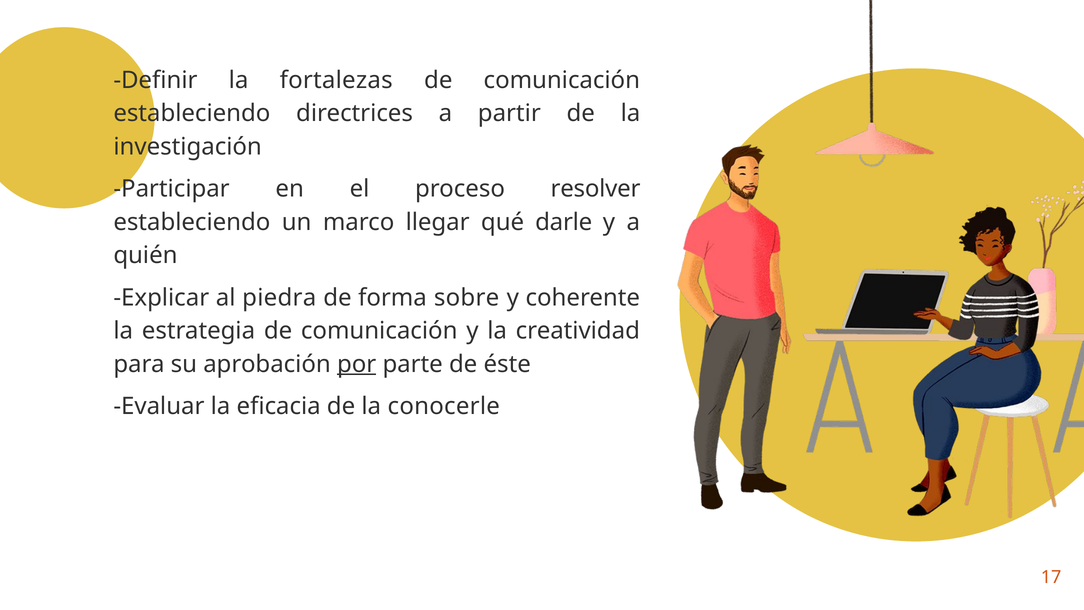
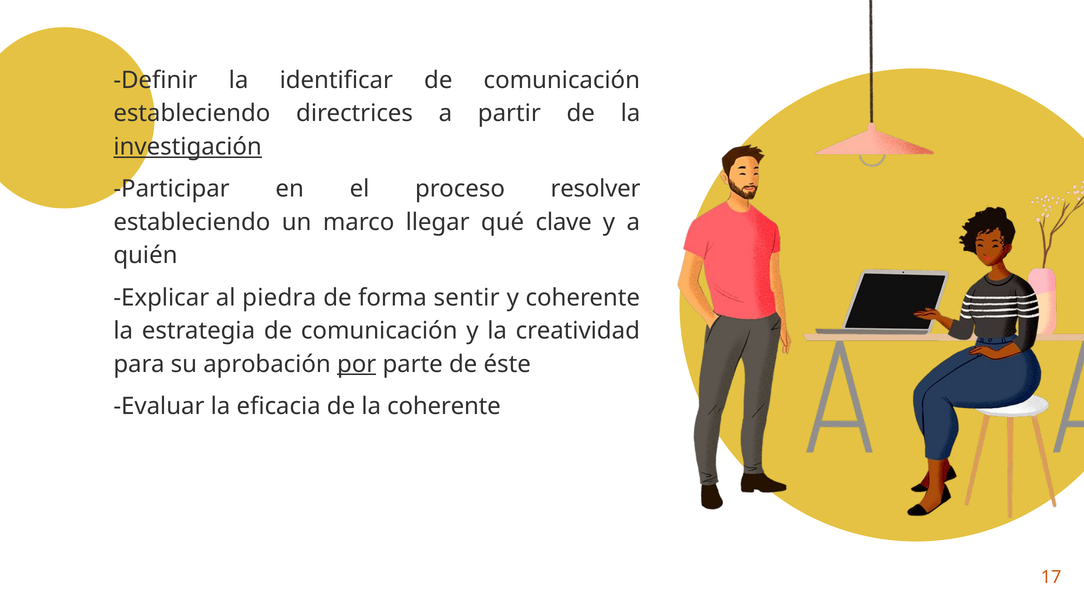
fortalezas: fortalezas -> identificar
investigación underline: none -> present
darle: darle -> clave
sobre: sobre -> sentir
la conocerle: conocerle -> coherente
